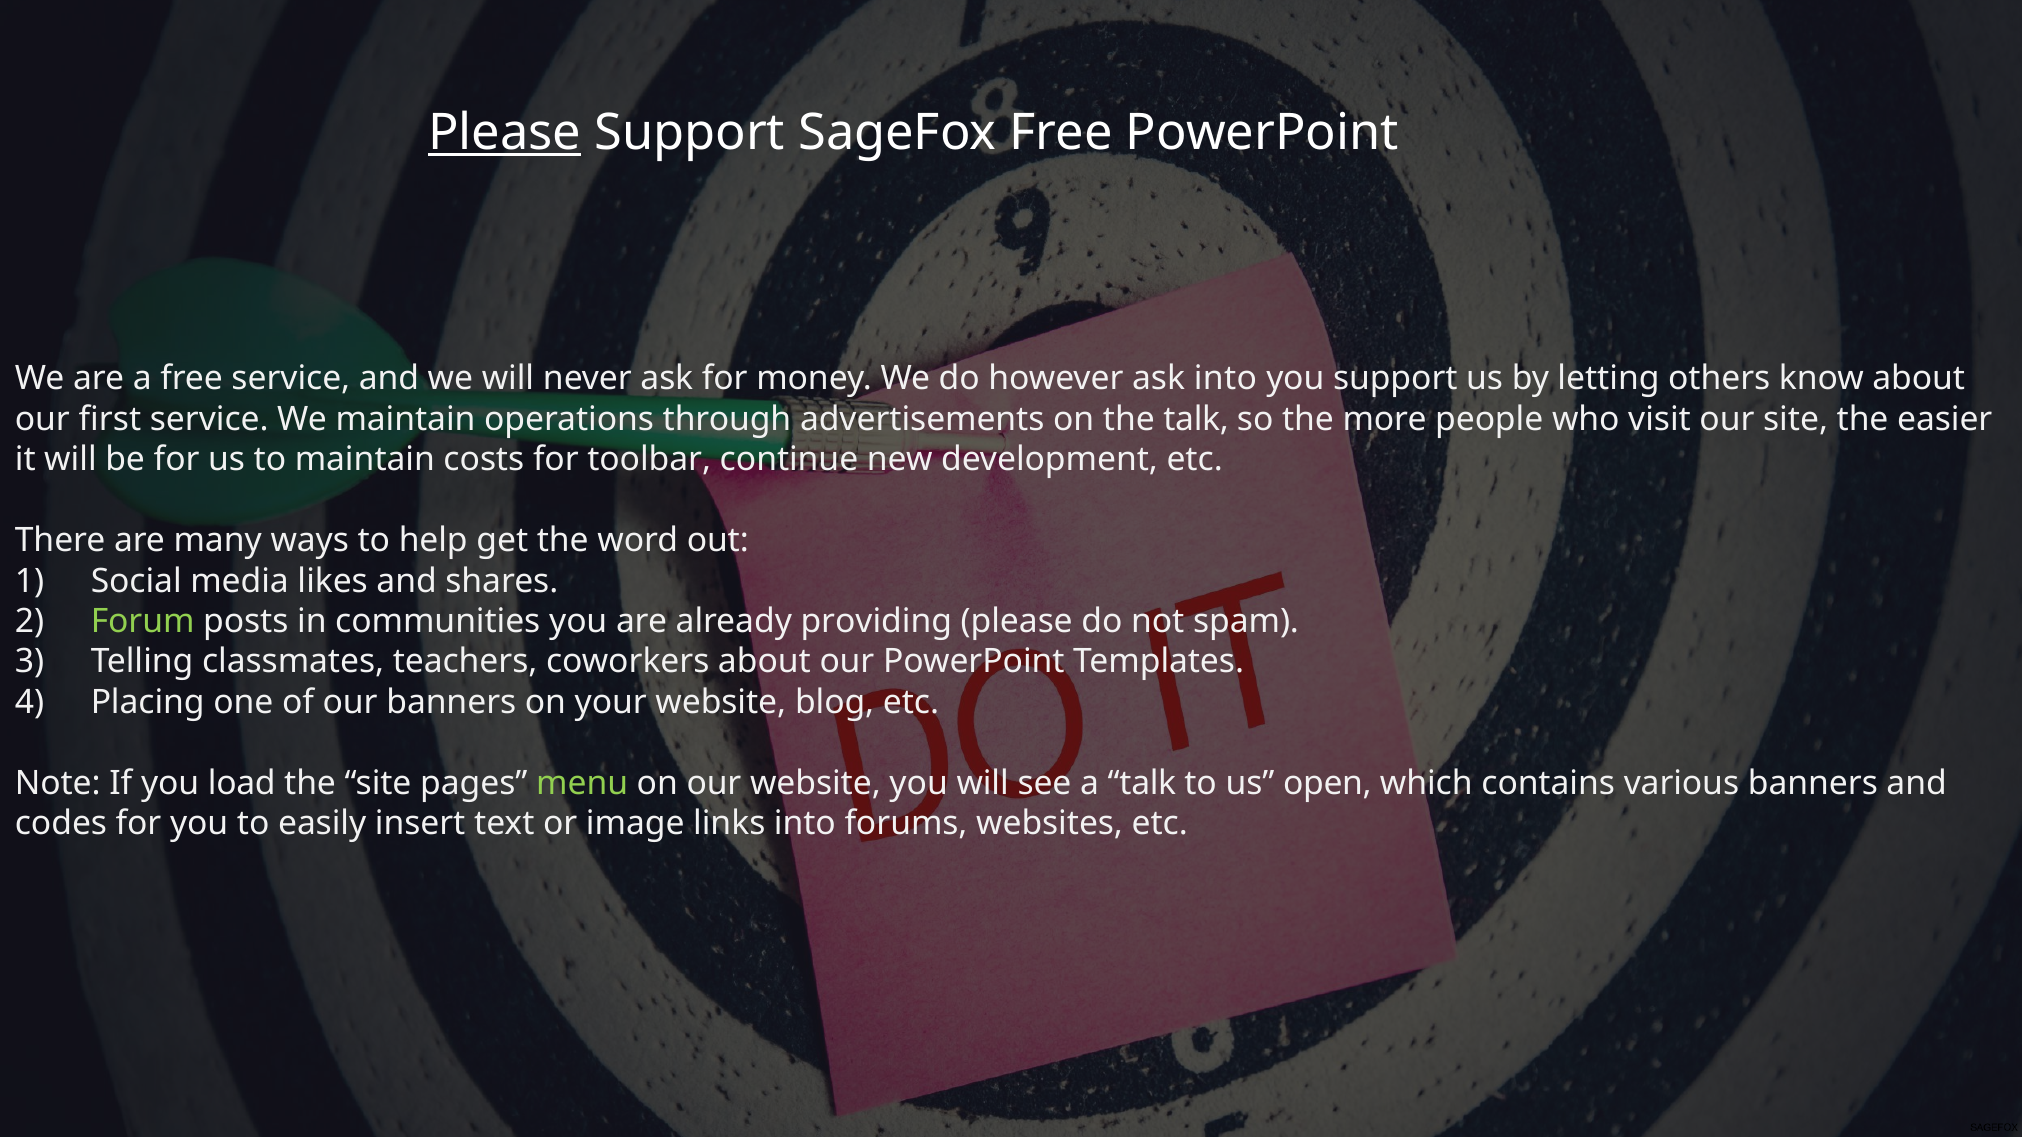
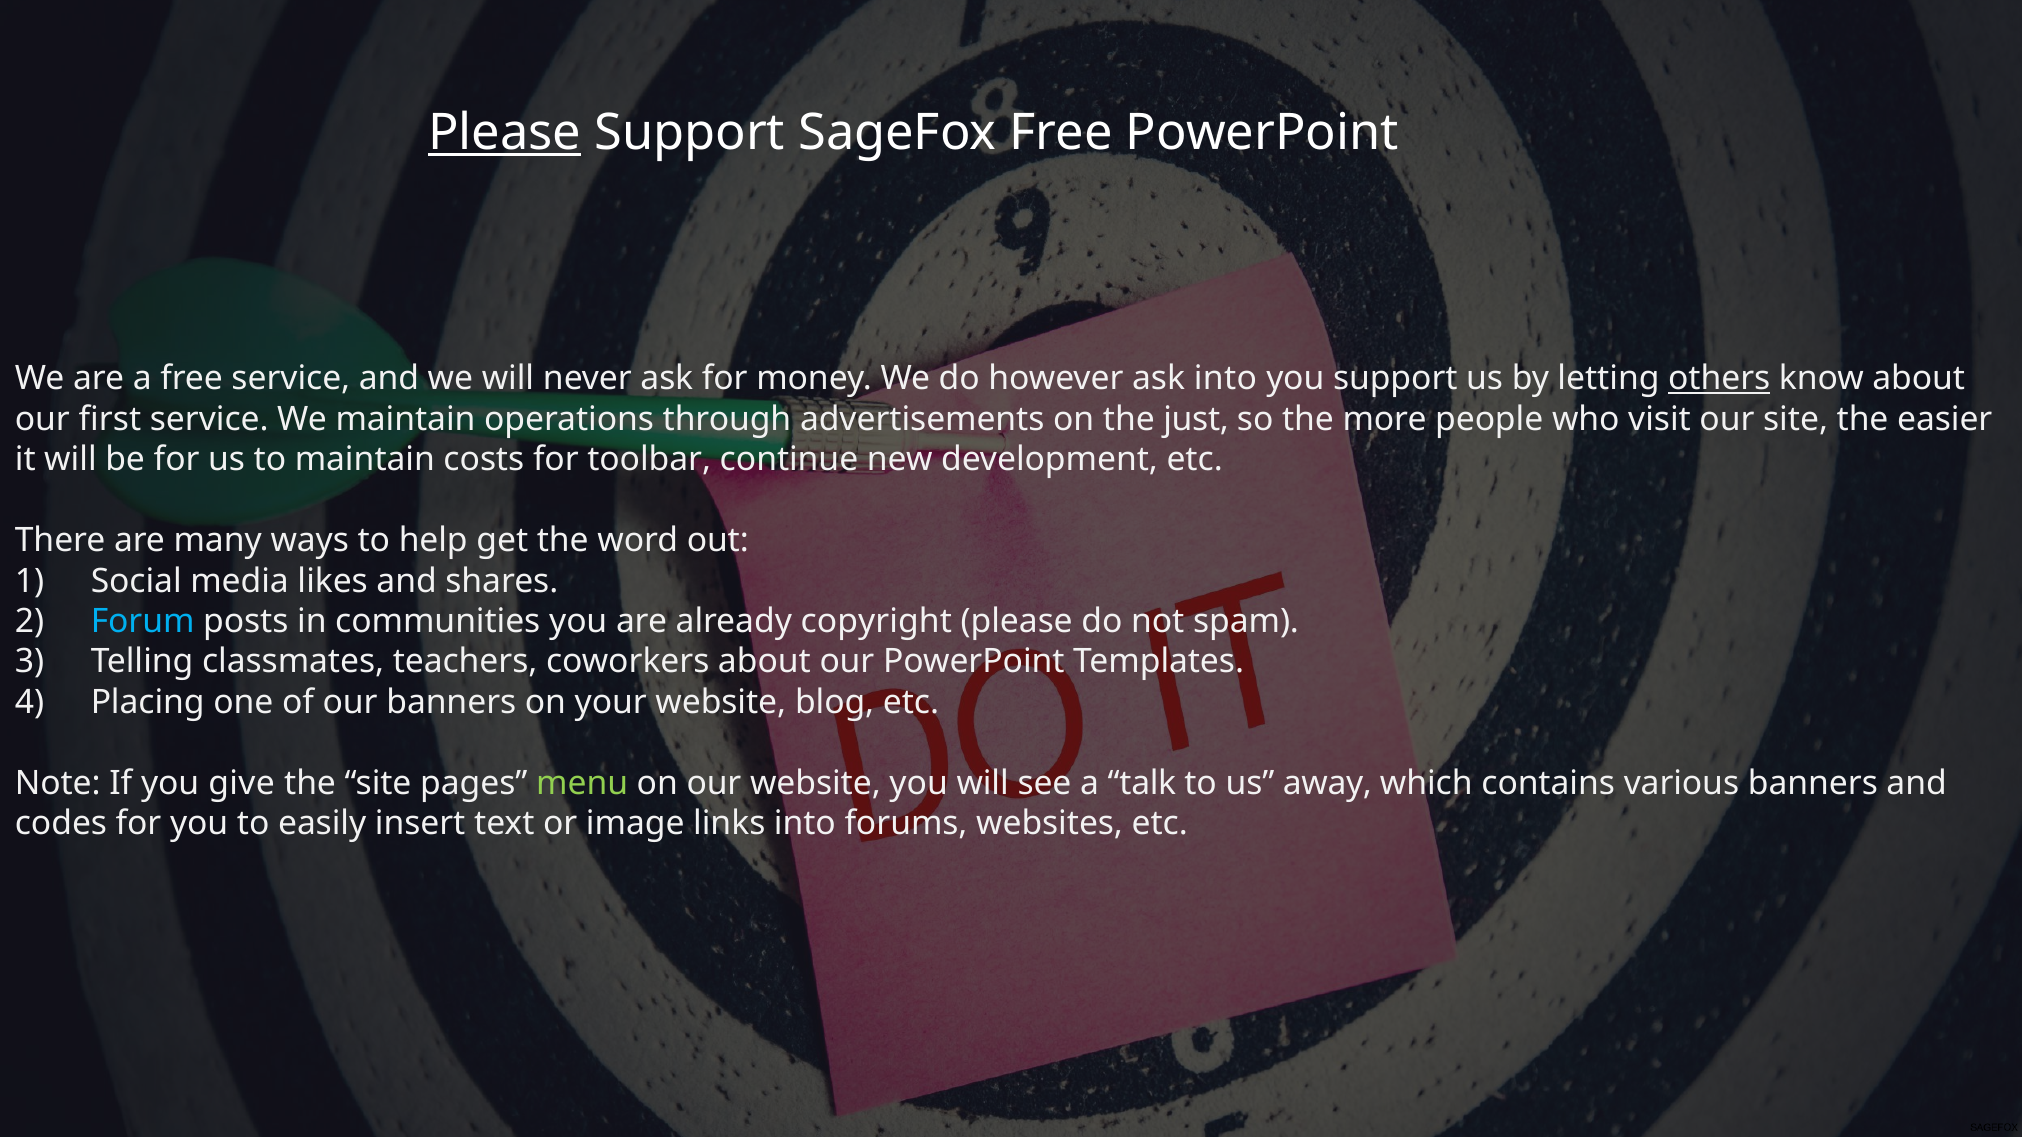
others underline: none -> present
the talk: talk -> just
Forum colour: light green -> light blue
providing: providing -> copyright
load: load -> give
open: open -> away
